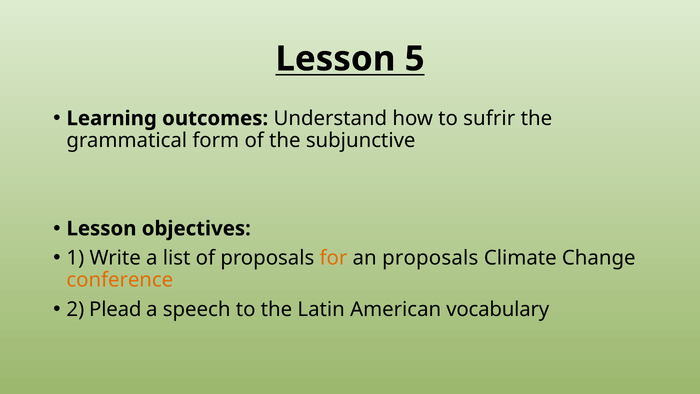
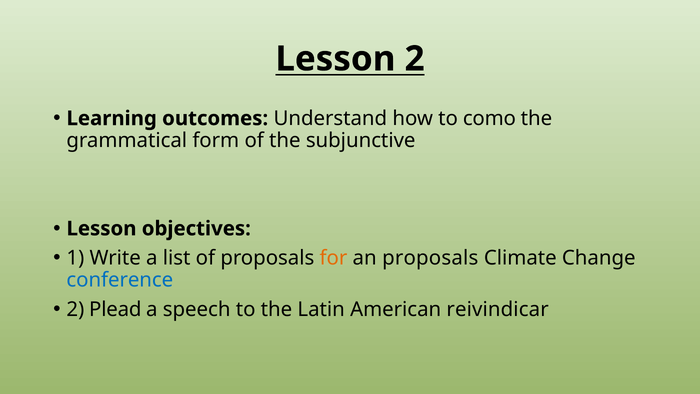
Lesson 5: 5 -> 2
sufrir: sufrir -> como
conference colour: orange -> blue
vocabulary: vocabulary -> reivindicar
